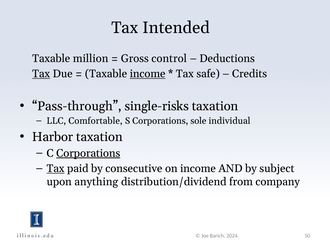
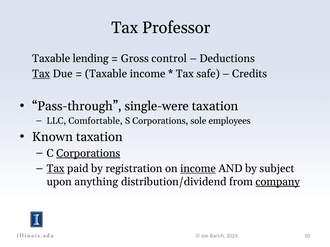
Intended: Intended -> Professor
million: million -> lending
income at (148, 74) underline: present -> none
single-risks: single-risks -> single-were
individual: individual -> employees
Harbor: Harbor -> Known
consecutive: consecutive -> registration
income at (198, 169) underline: none -> present
company underline: none -> present
